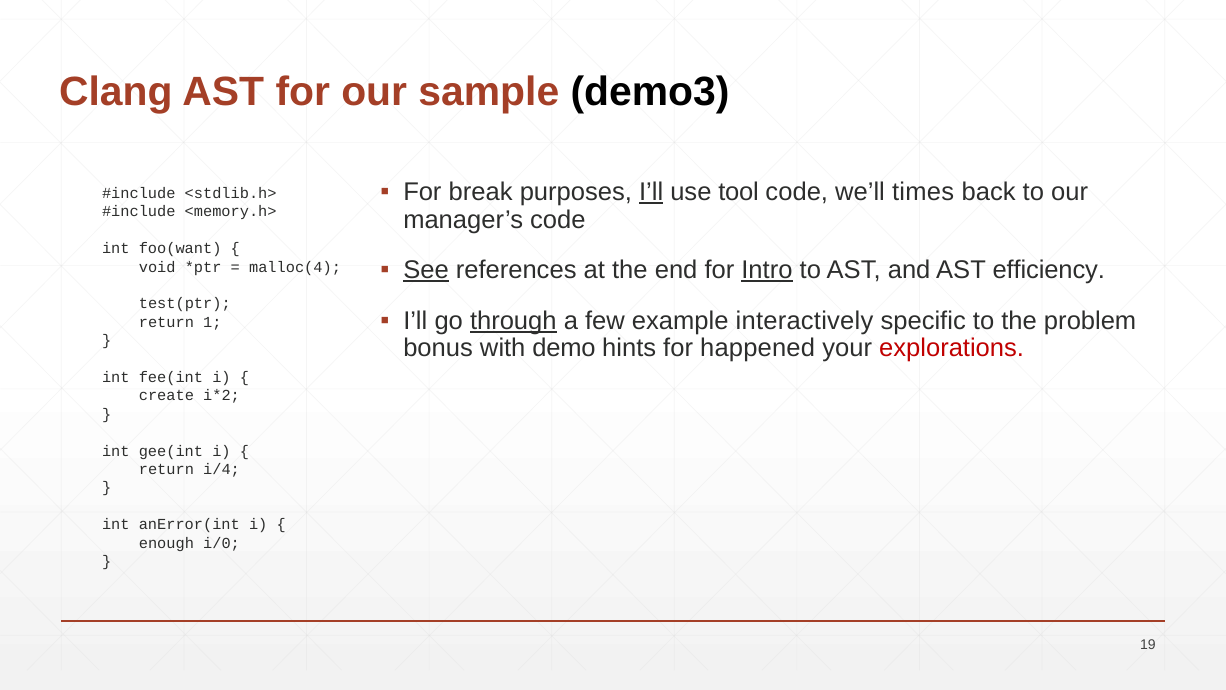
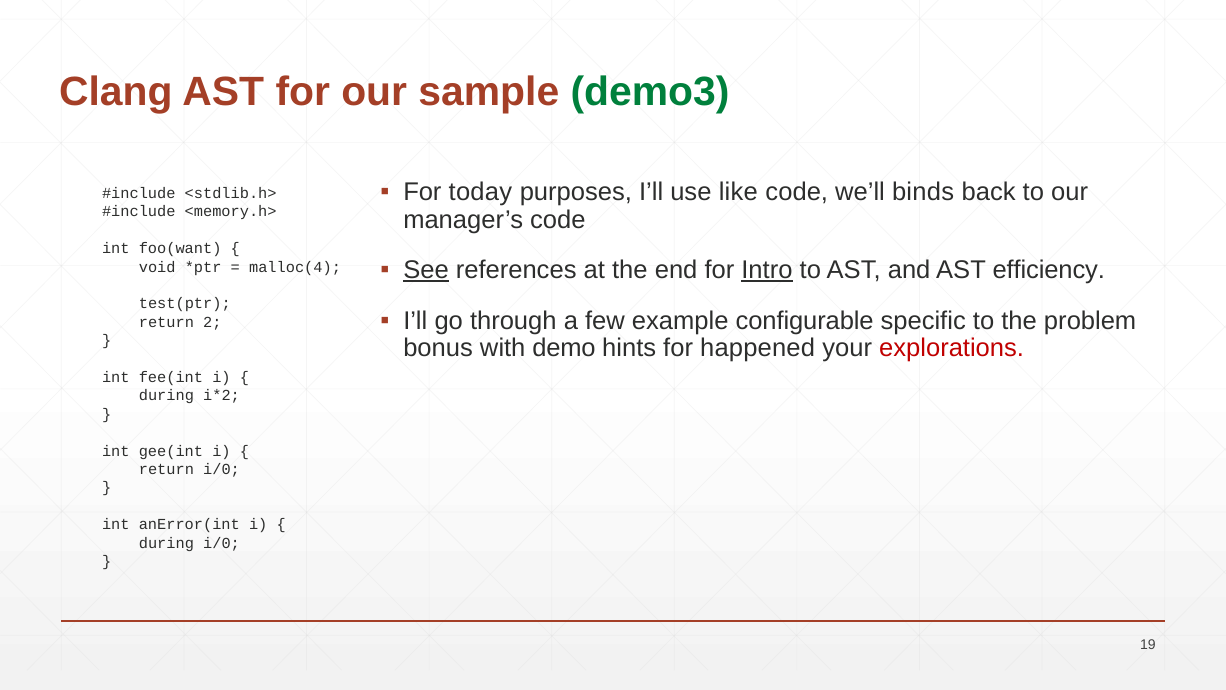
demo3 colour: black -> green
break: break -> today
I’ll at (651, 192) underline: present -> none
tool: tool -> like
times: times -> binds
through underline: present -> none
interactively: interactively -> configurable
1: 1 -> 2
create at (166, 396): create -> during
return i/4: i/4 -> i/0
enough at (166, 543): enough -> during
